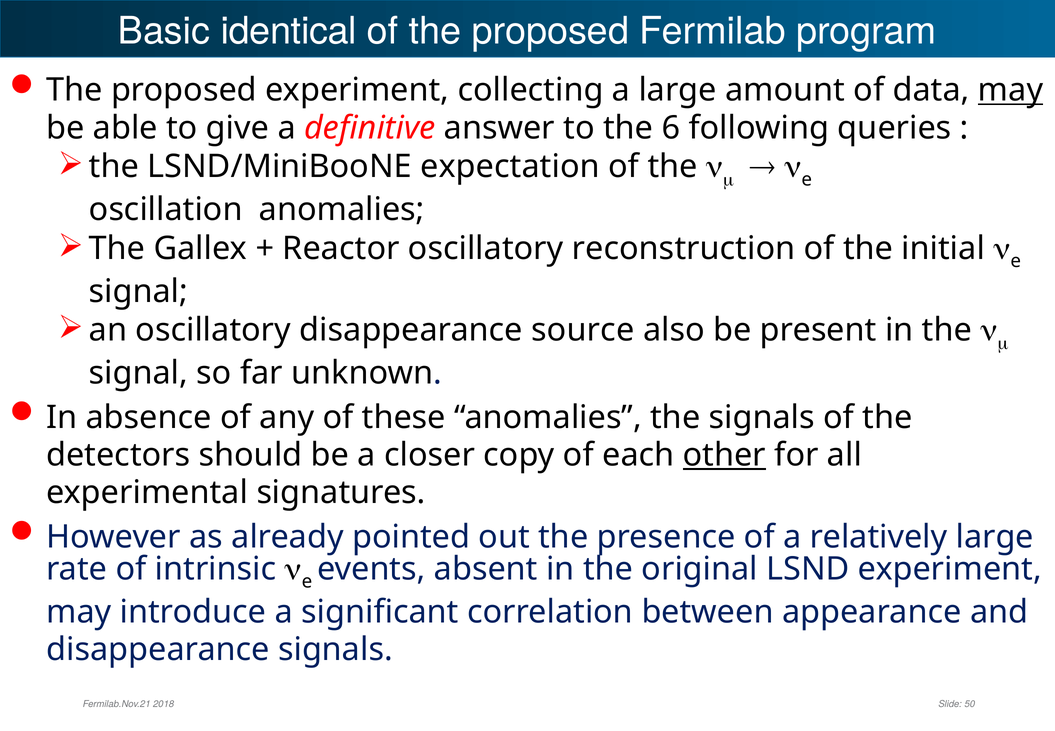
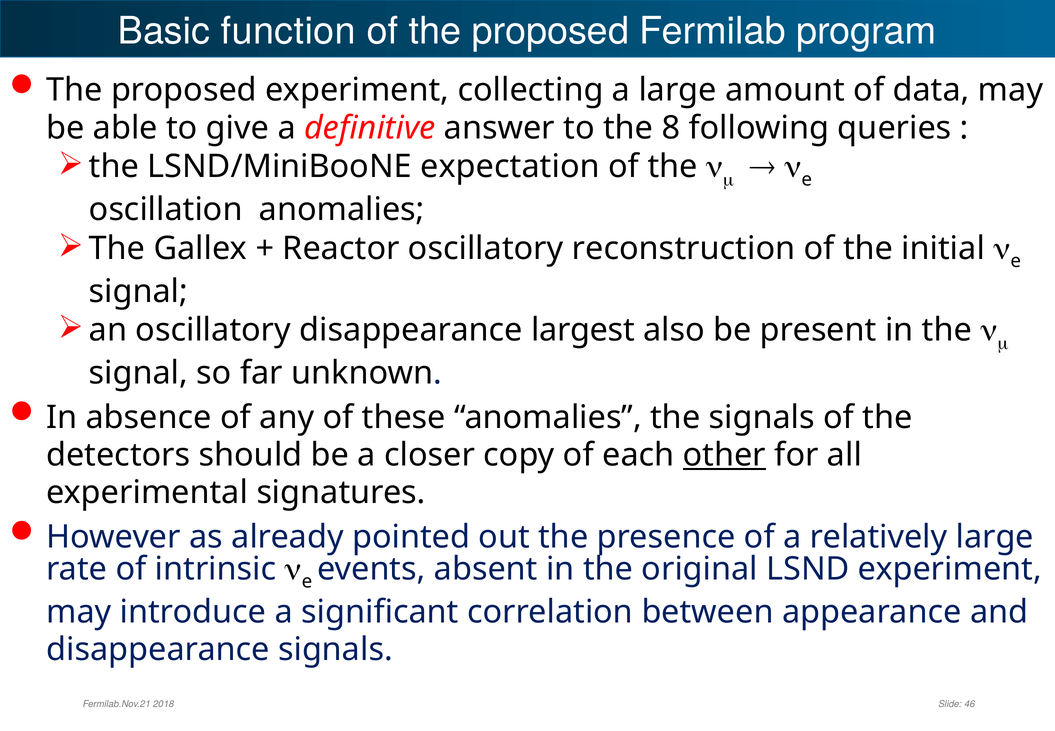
identical: identical -> function
may at (1010, 90) underline: present -> none
6: 6 -> 8
source: source -> largest
50: 50 -> 46
